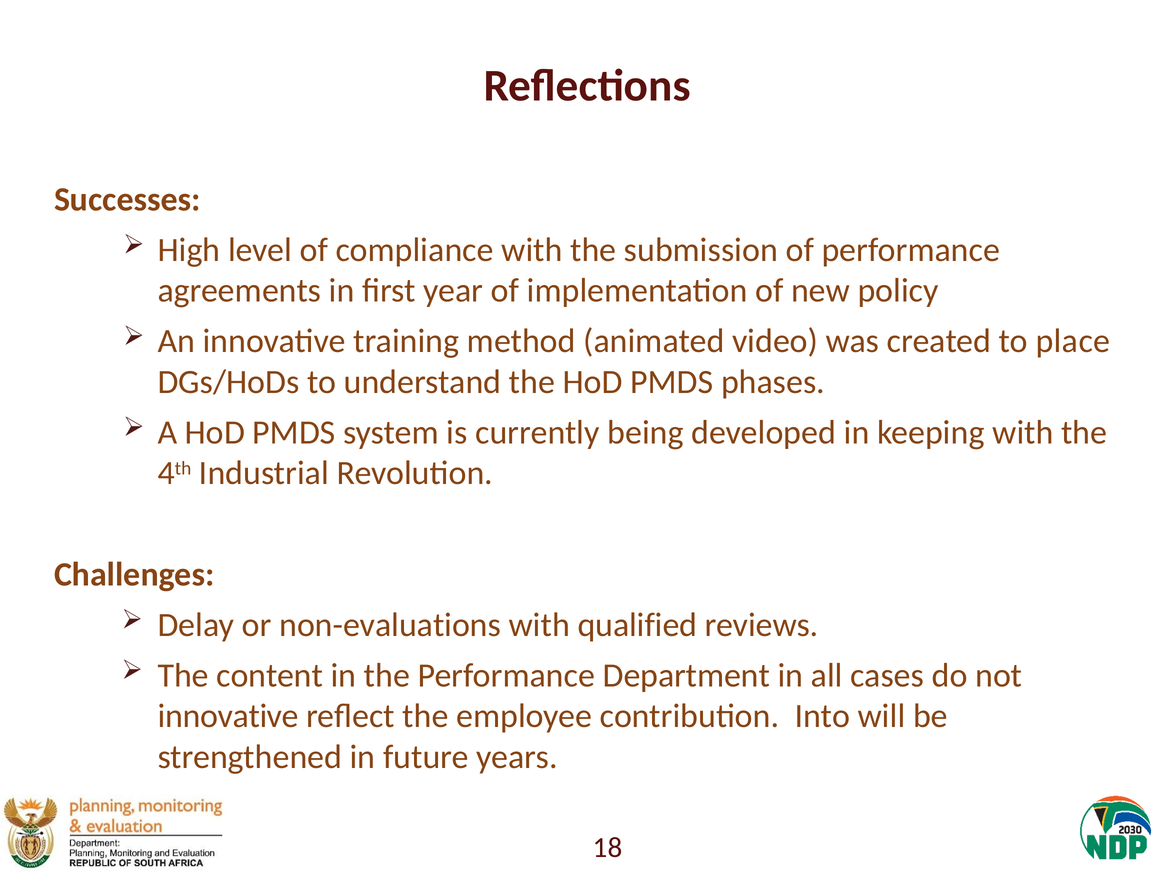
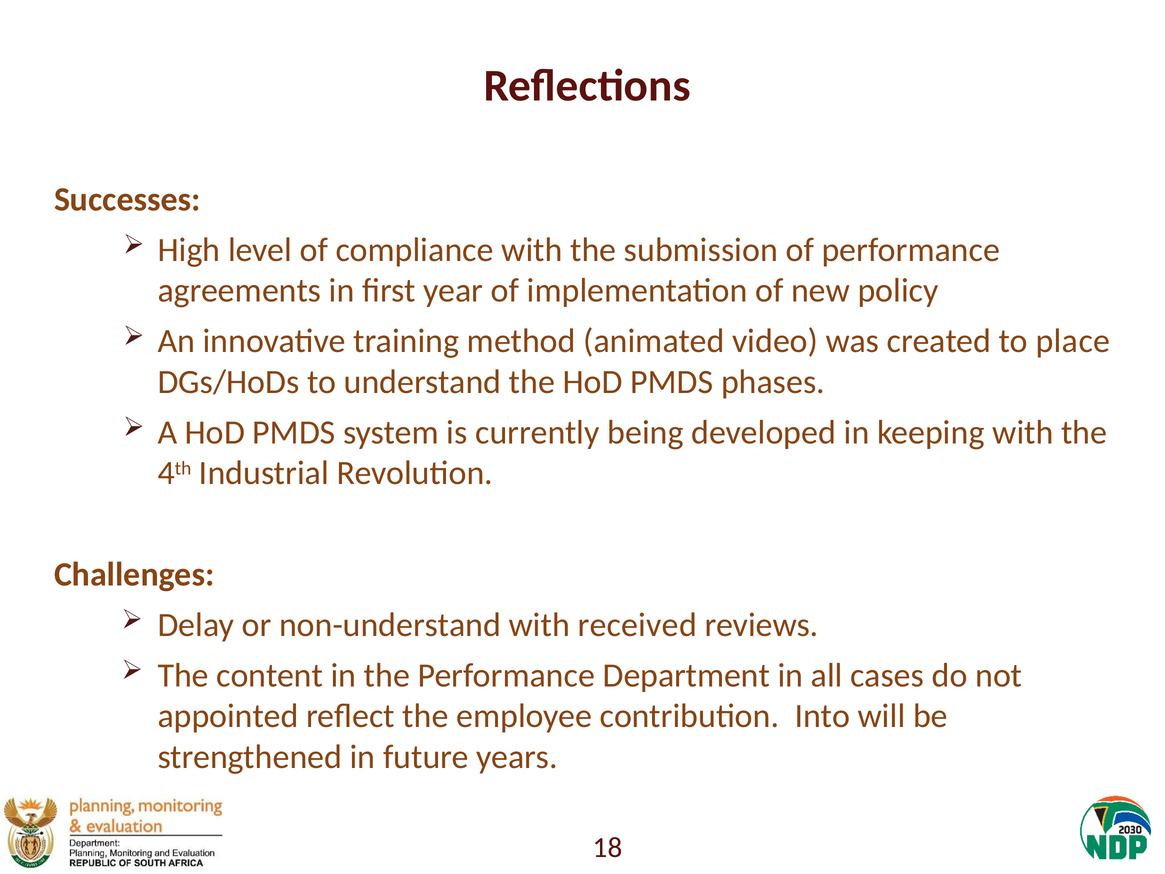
non-evaluations: non-evaluations -> non-understand
qualified: qualified -> received
innovative at (228, 716): innovative -> appointed
